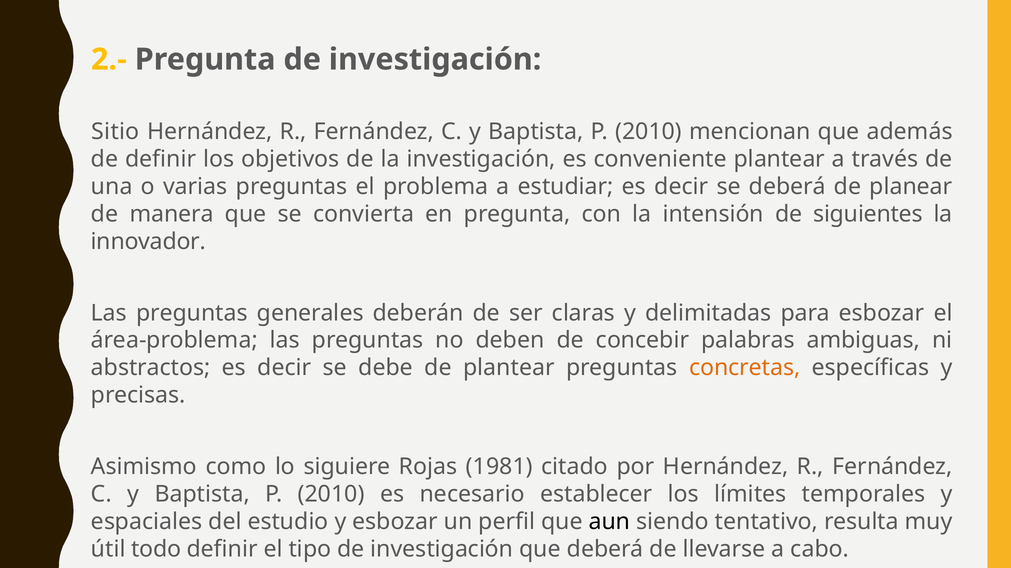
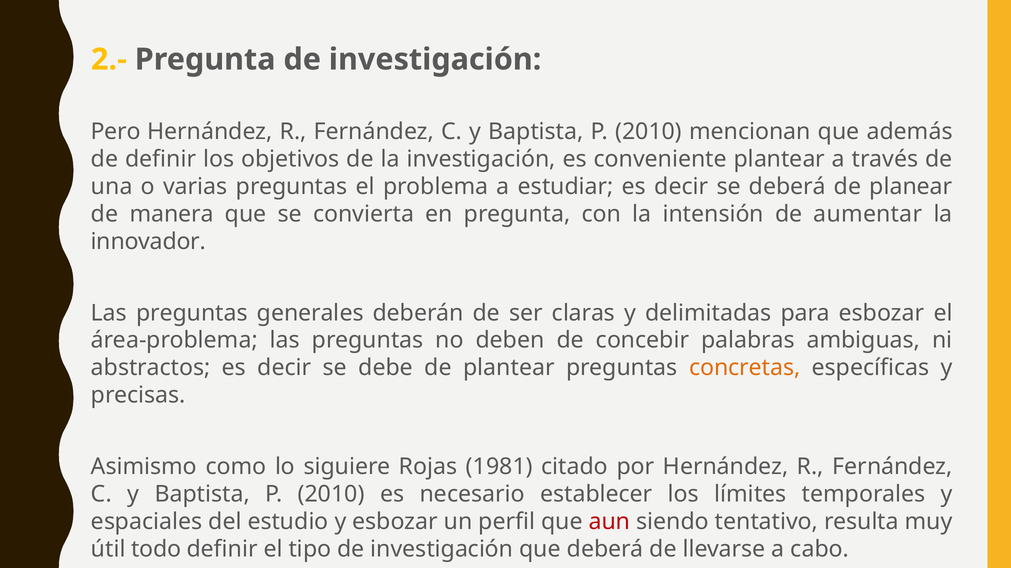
Sitio: Sitio -> Pero
siguientes: siguientes -> aumentar
aun colour: black -> red
